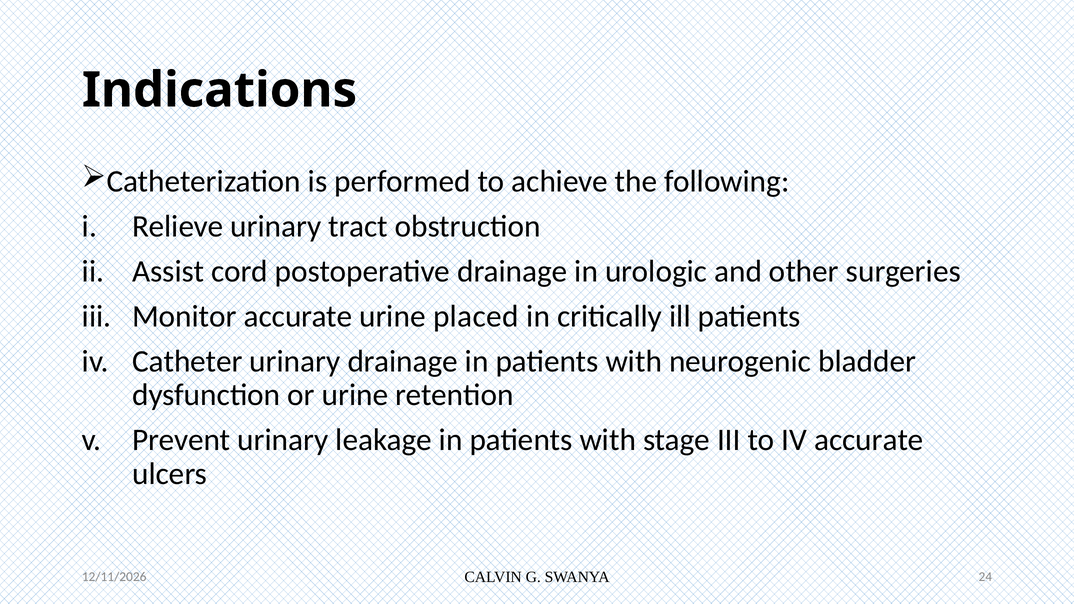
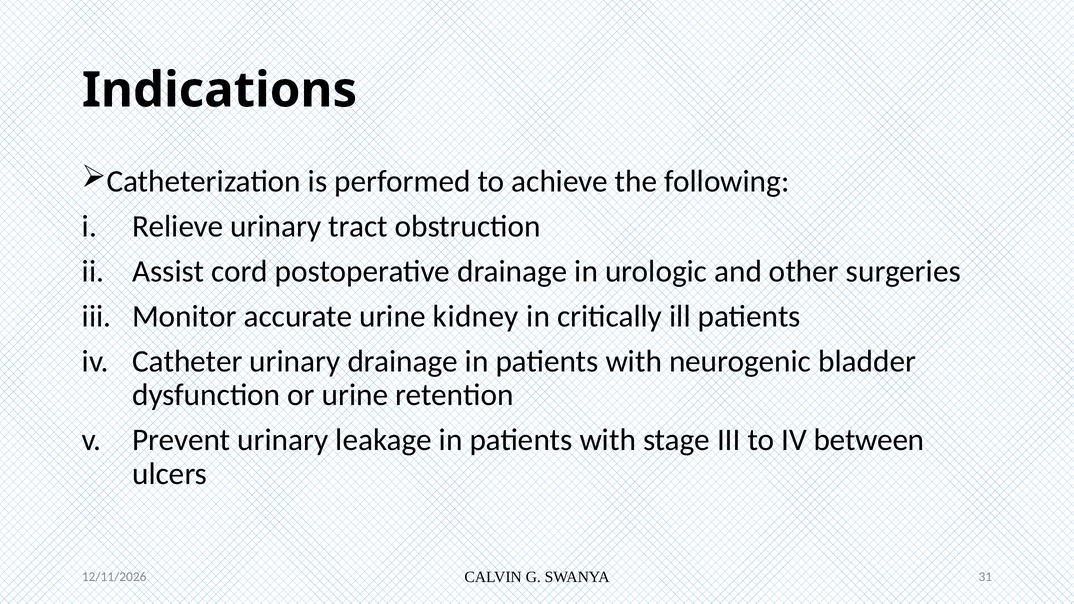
placed: placed -> kidney
IV accurate: accurate -> between
24: 24 -> 31
